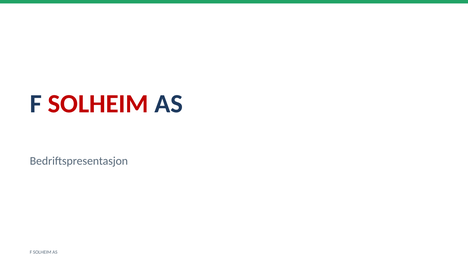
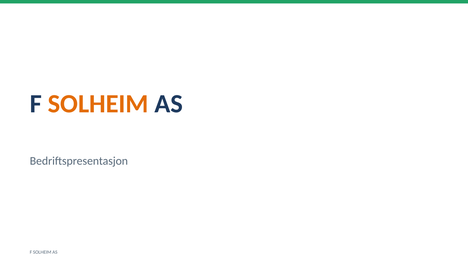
SOLHEIM at (98, 104) colour: red -> orange
